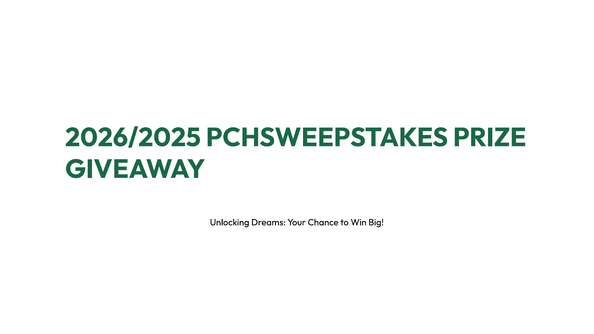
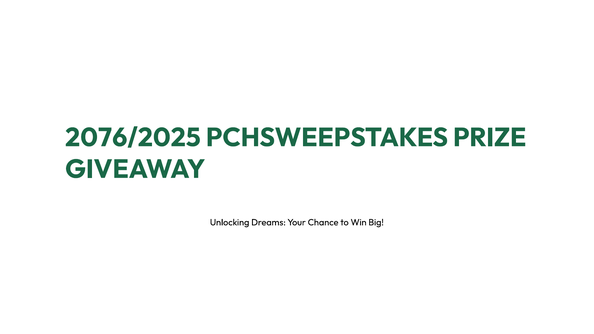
2026/2025: 2026/2025 -> 2076/2025
